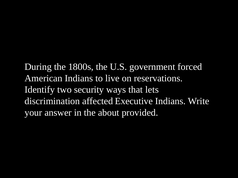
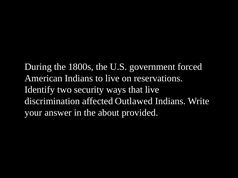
that lets: lets -> live
Executive: Executive -> Outlawed
